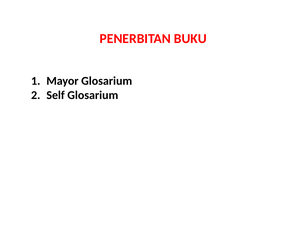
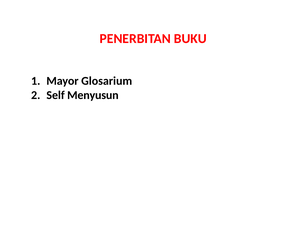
Self Glosarium: Glosarium -> Menyusun
